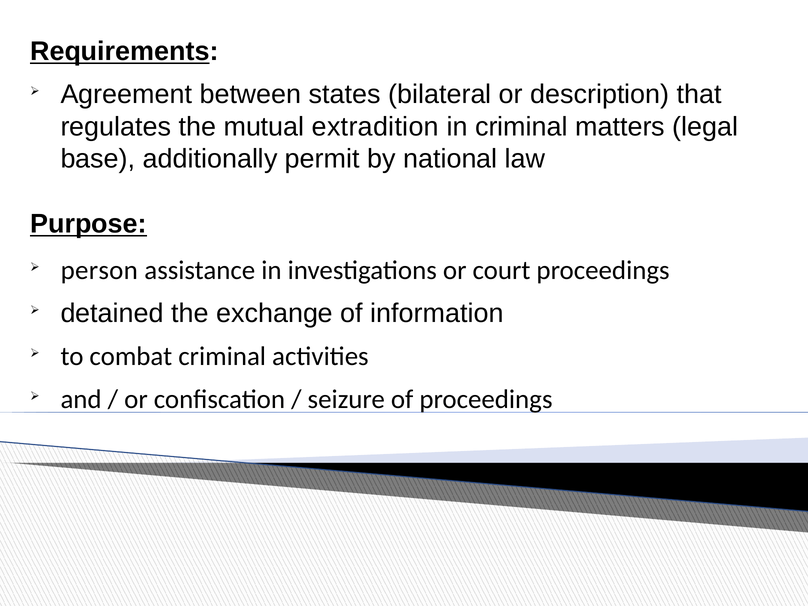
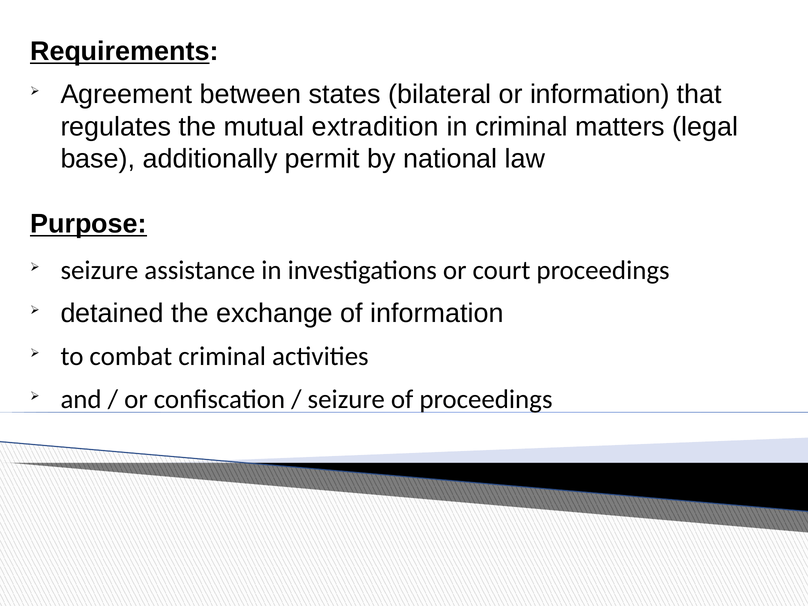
or description: description -> information
person at (99, 270): person -> seizure
